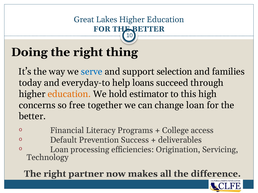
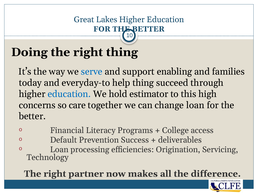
selection: selection -> enabling
help loans: loans -> thing
education at (69, 94) colour: orange -> blue
free: free -> care
